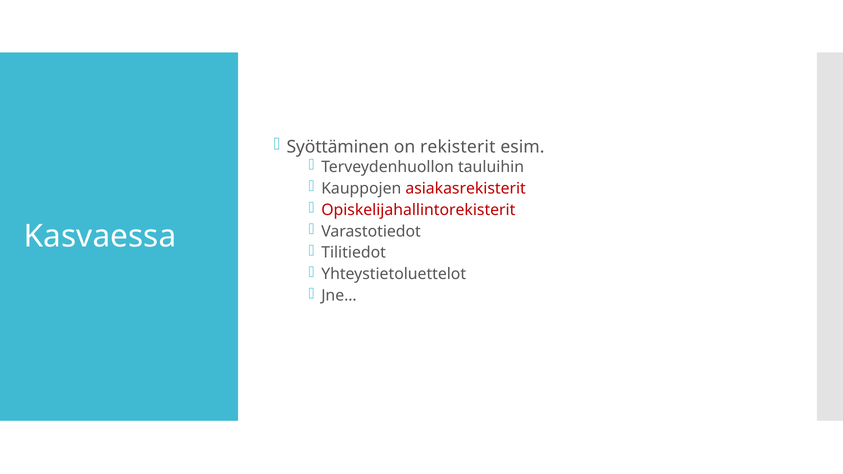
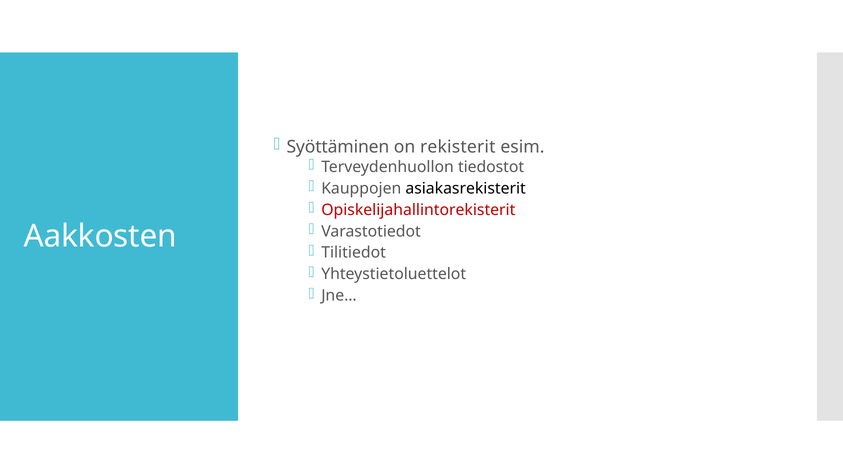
tauluihin: tauluihin -> tiedostot
asiakasrekisterit colour: red -> black
Kasvaessa: Kasvaessa -> Aakkosten
